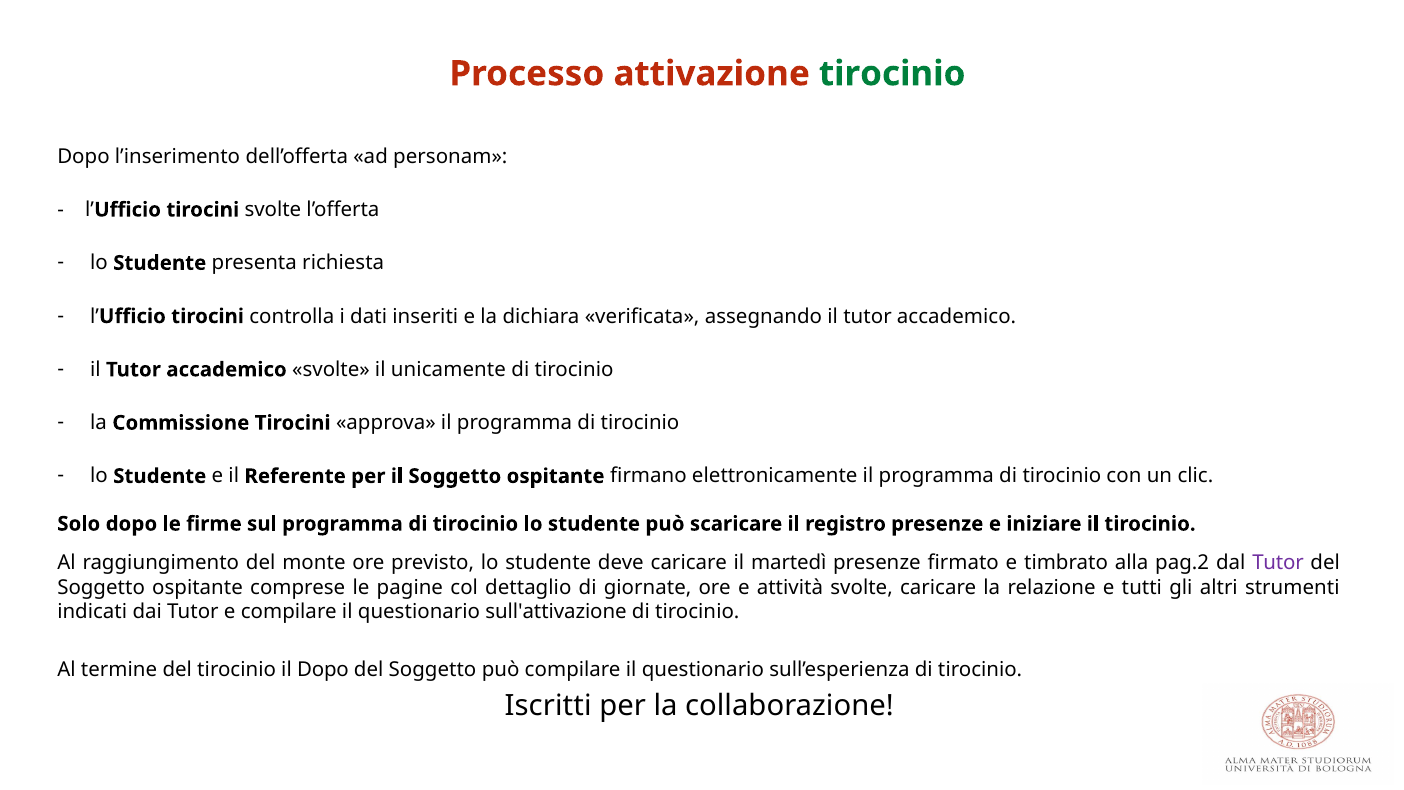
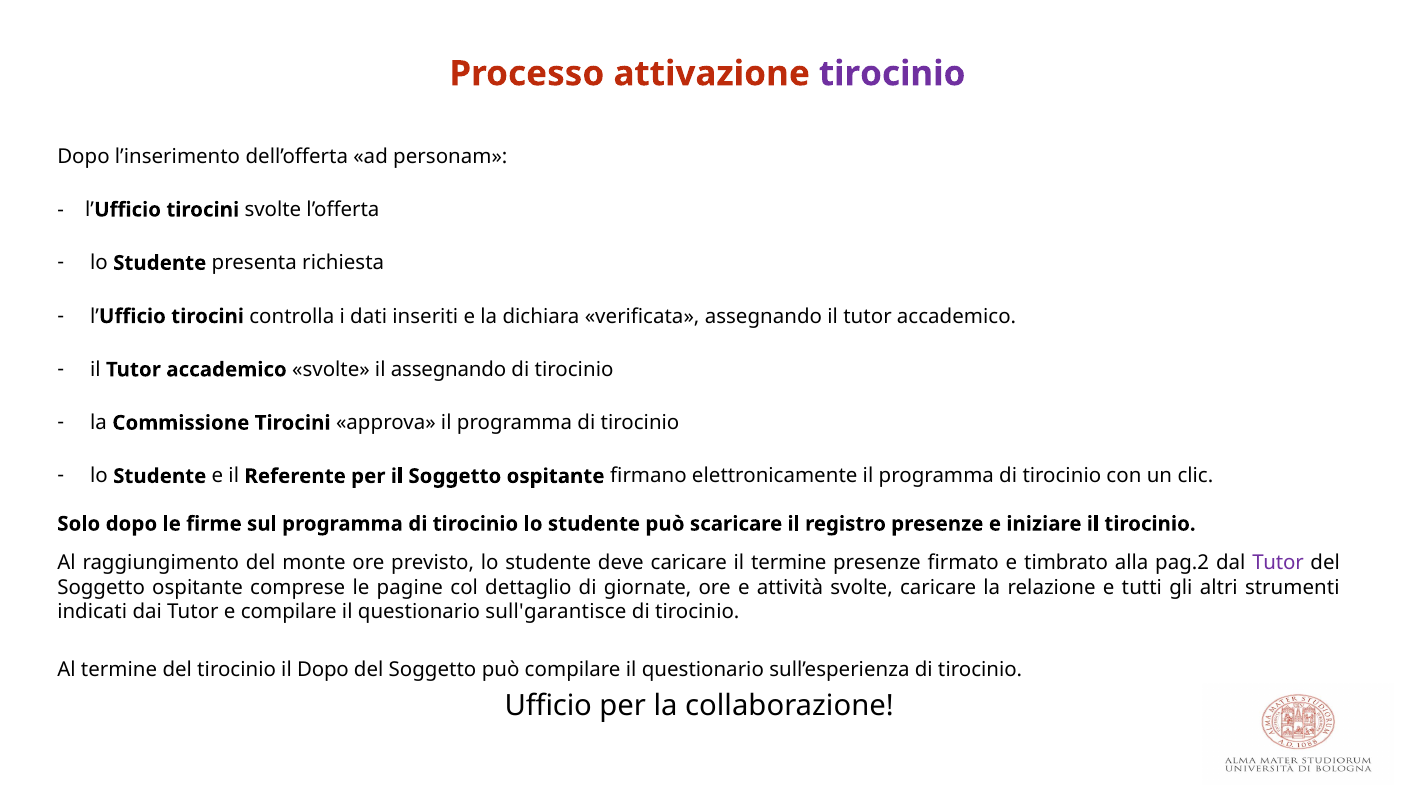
tirocinio at (892, 74) colour: green -> purple
il unicamente: unicamente -> assegnando
il martedì: martedì -> termine
sull'attivazione: sull'attivazione -> sull'garantisce
Iscritti: Iscritti -> Ufficio
